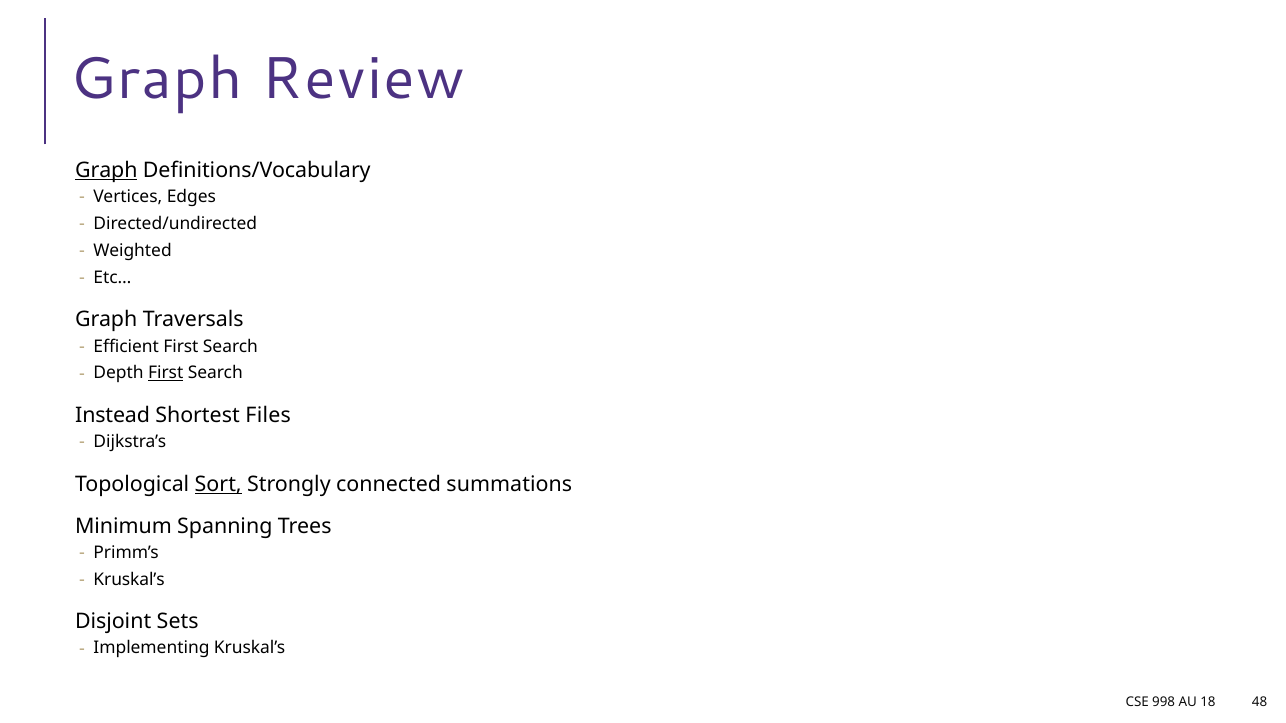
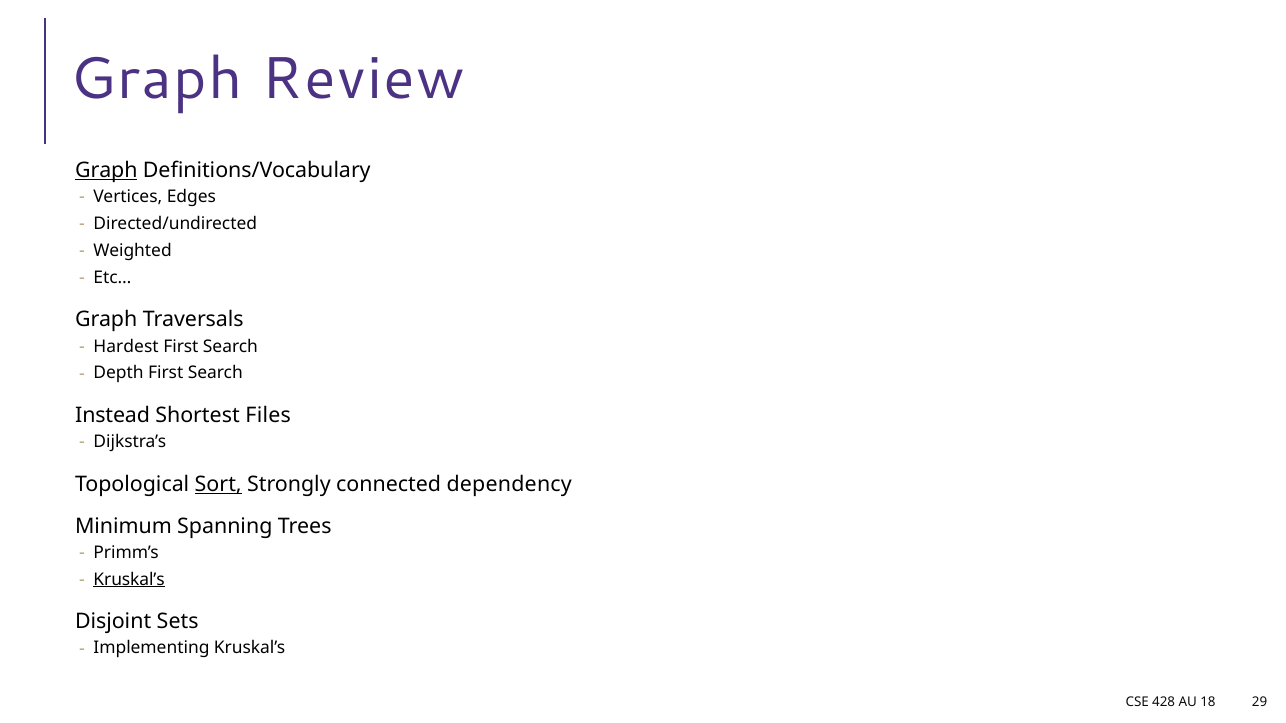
Efficient: Efficient -> Hardest
First at (166, 373) underline: present -> none
summations: summations -> dependency
Kruskal’s at (129, 580) underline: none -> present
998: 998 -> 428
48: 48 -> 29
